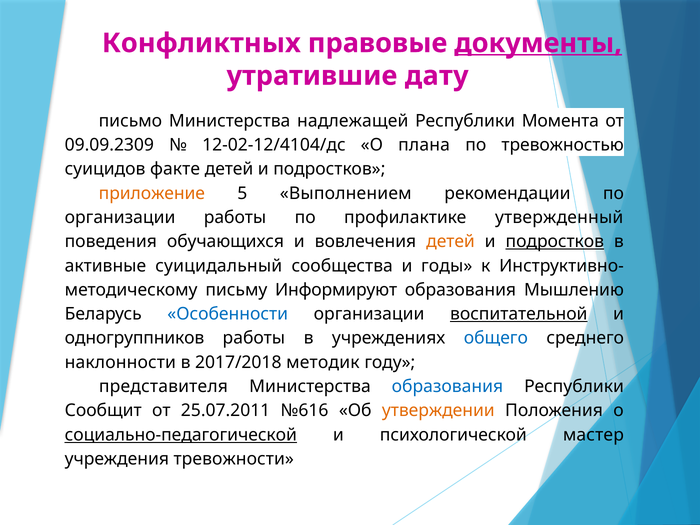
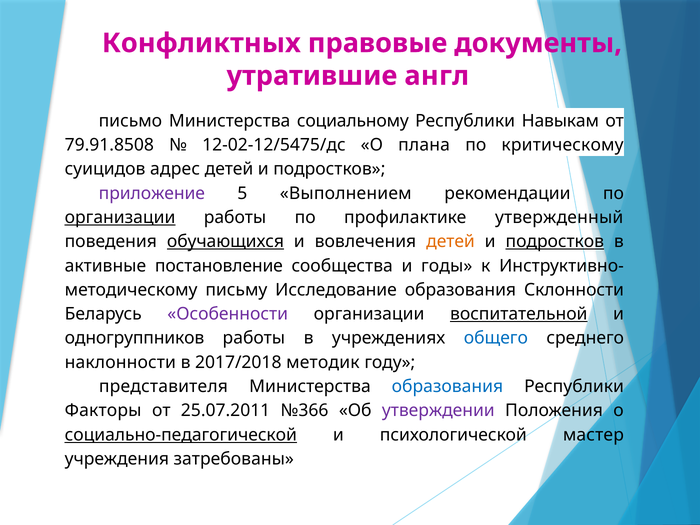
документы underline: present -> none
дату: дату -> англ
надлежащей: надлежащей -> социальному
Момента: Момента -> Навыкам
09.09.2309: 09.09.2309 -> 79.91.8508
12-02-12/4104/дс: 12-02-12/4104/дс -> 12-02-12/5475/дс
тревожностью: тревожностью -> критическому
факте: факте -> адрес
приложение colour: orange -> purple
организации at (120, 217) underline: none -> present
обучающихся underline: none -> present
суицидальный: суицидальный -> постановление
Информируют: Информируют -> Исследование
Мышлению: Мышлению -> Склонности
Особенности colour: blue -> purple
Сообщит: Сообщит -> Факторы
№616: №616 -> №366
утверждении colour: orange -> purple
тревожности: тревожности -> затребованы
